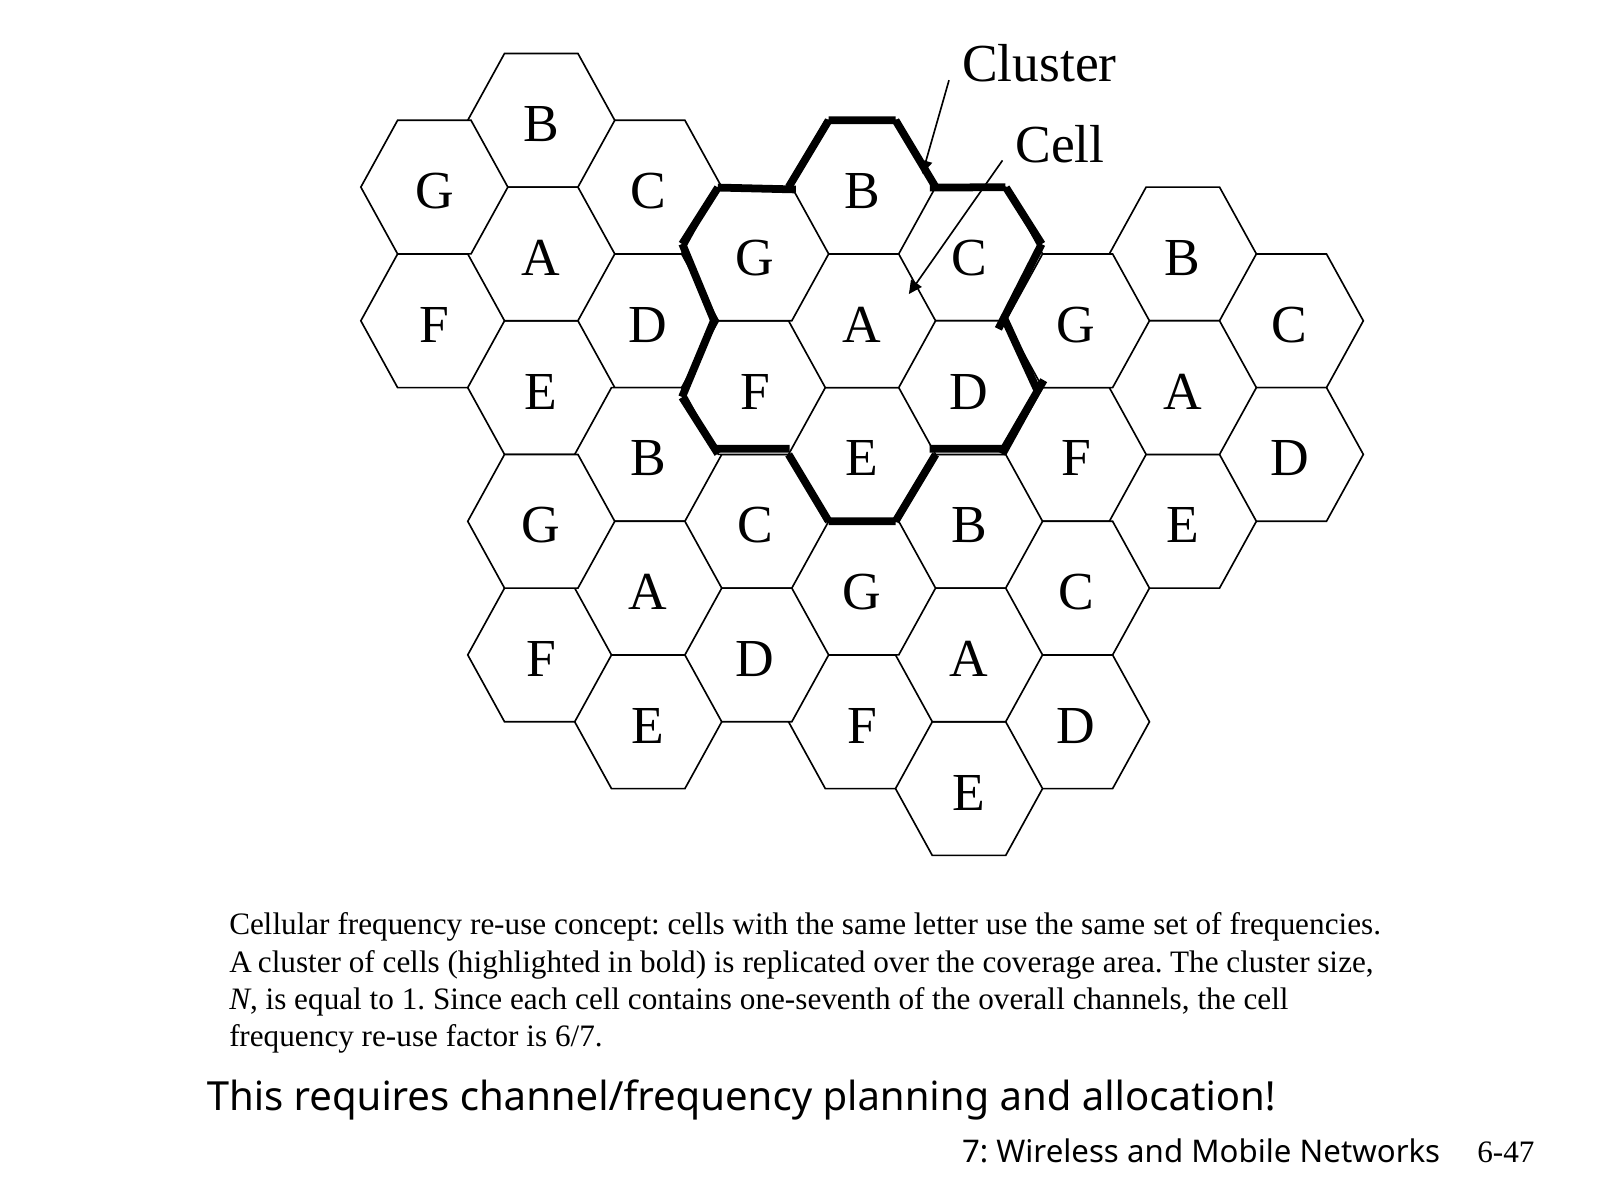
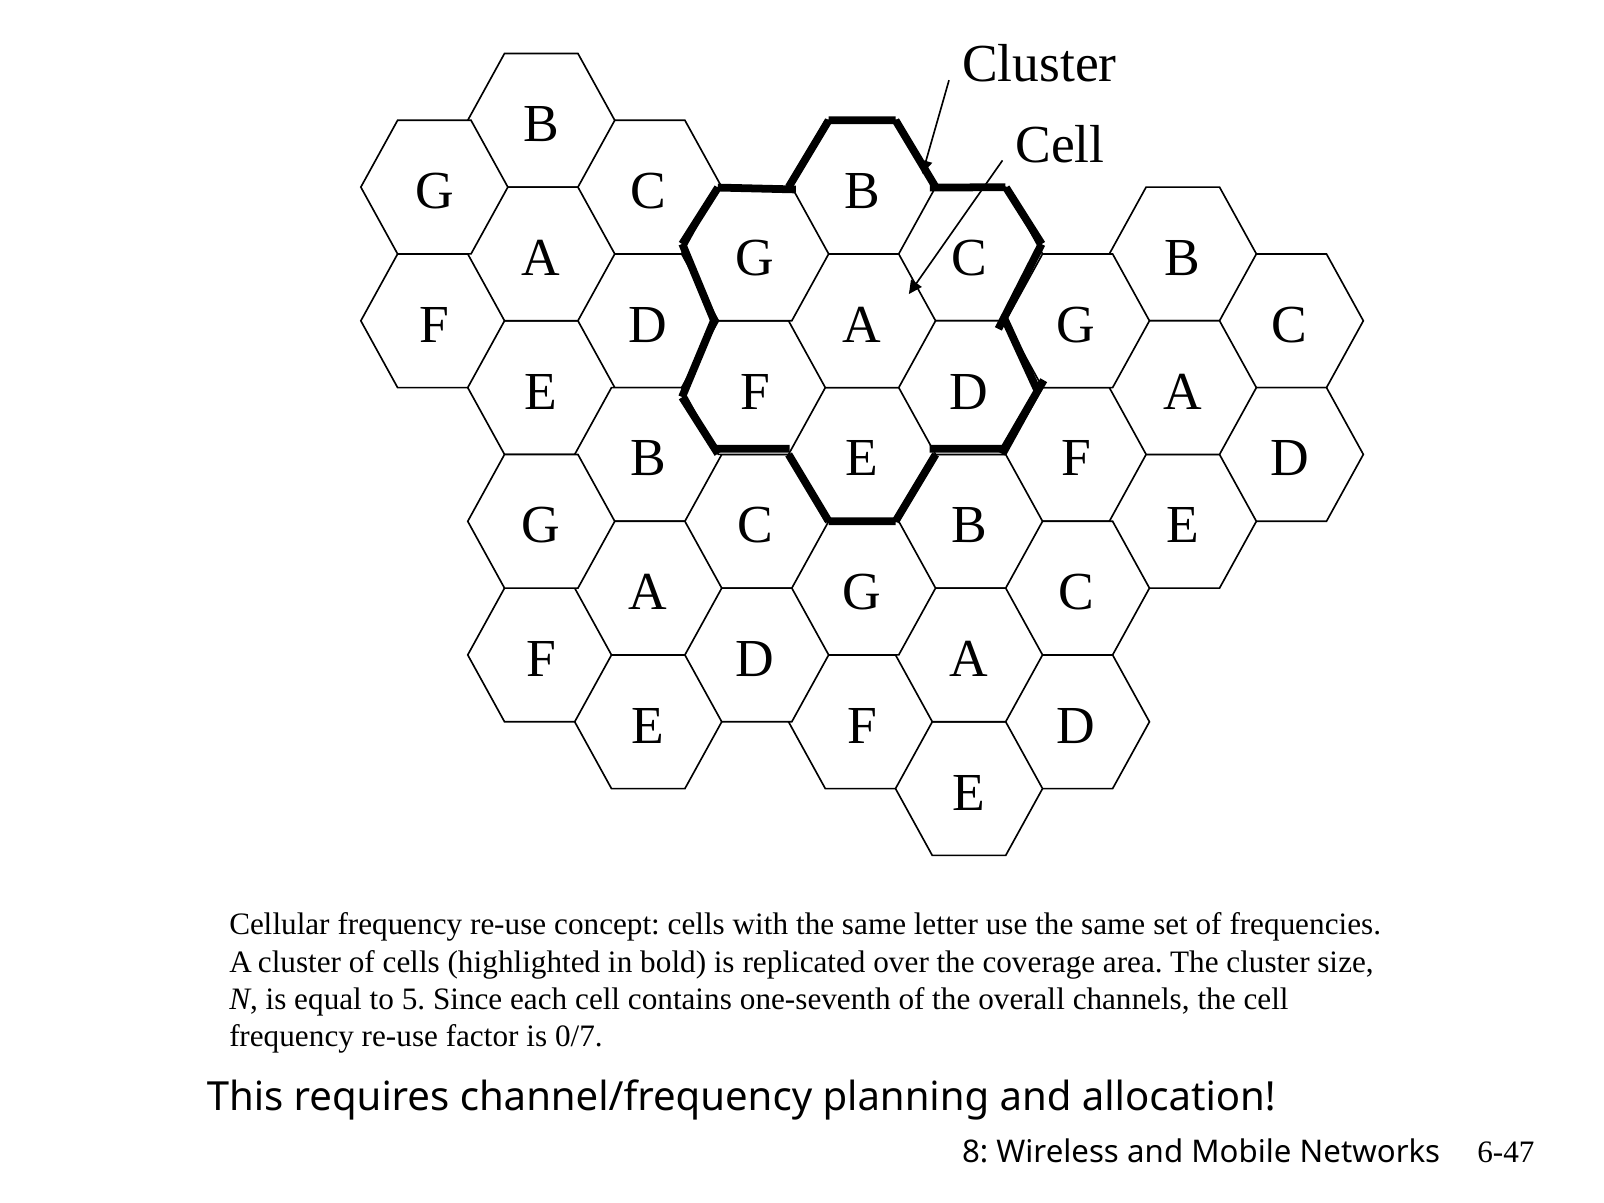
1: 1 -> 5
6/7: 6/7 -> 0/7
7: 7 -> 8
